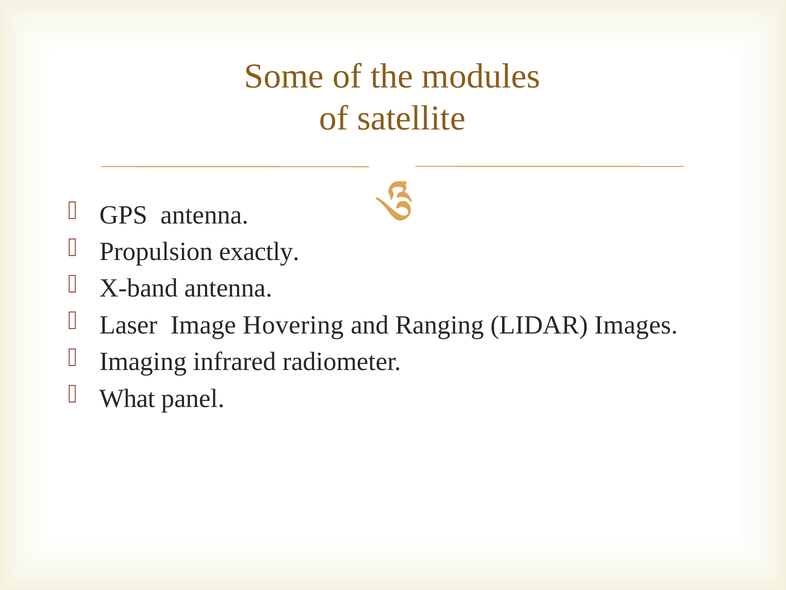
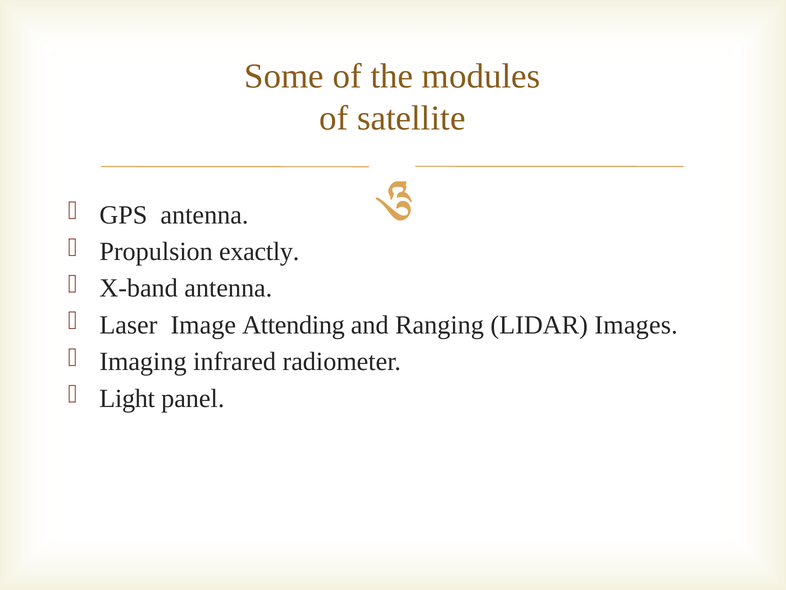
Hovering: Hovering -> Attending
What: What -> Light
